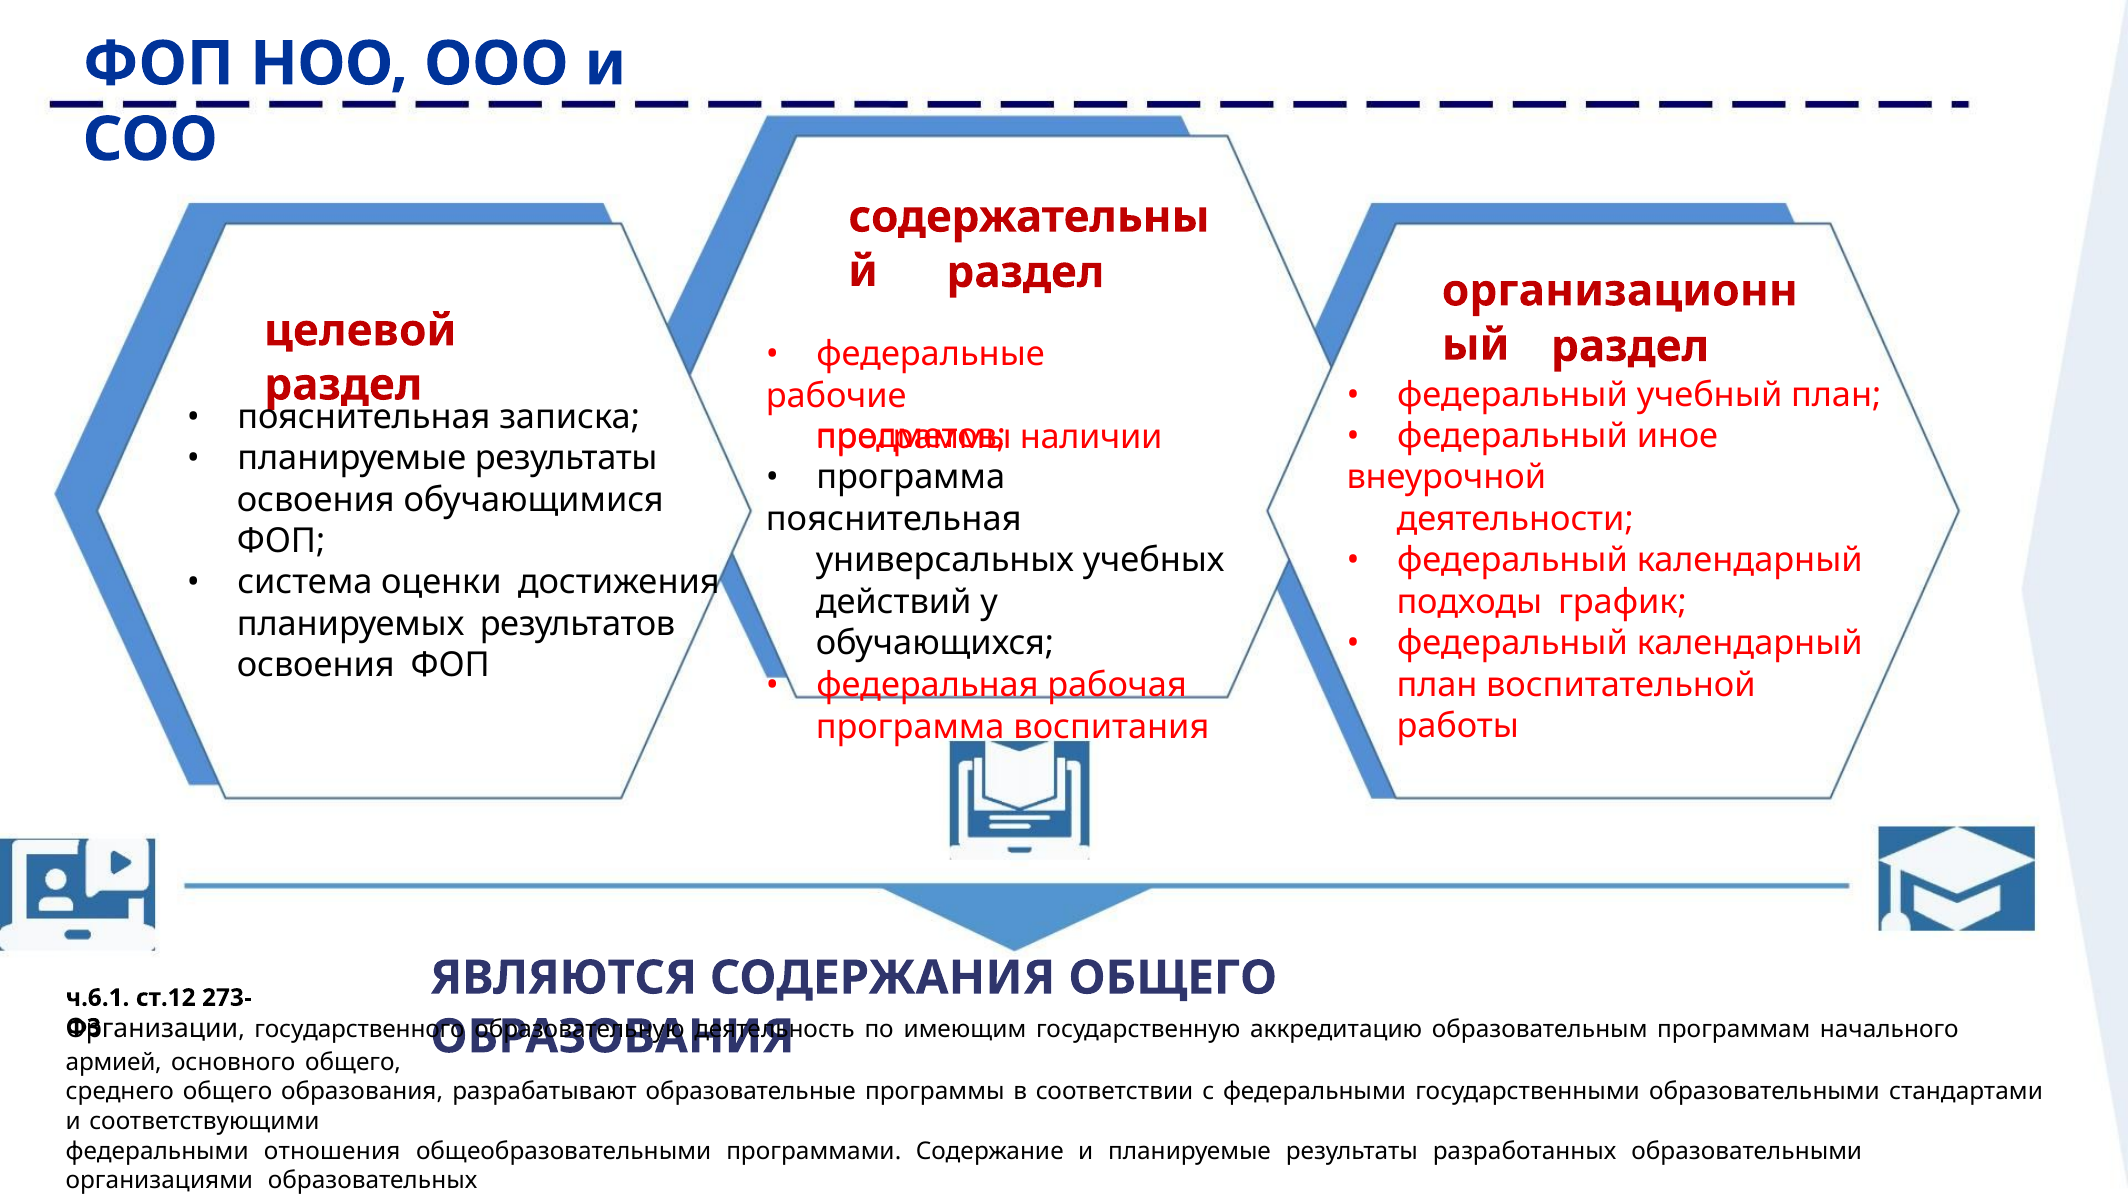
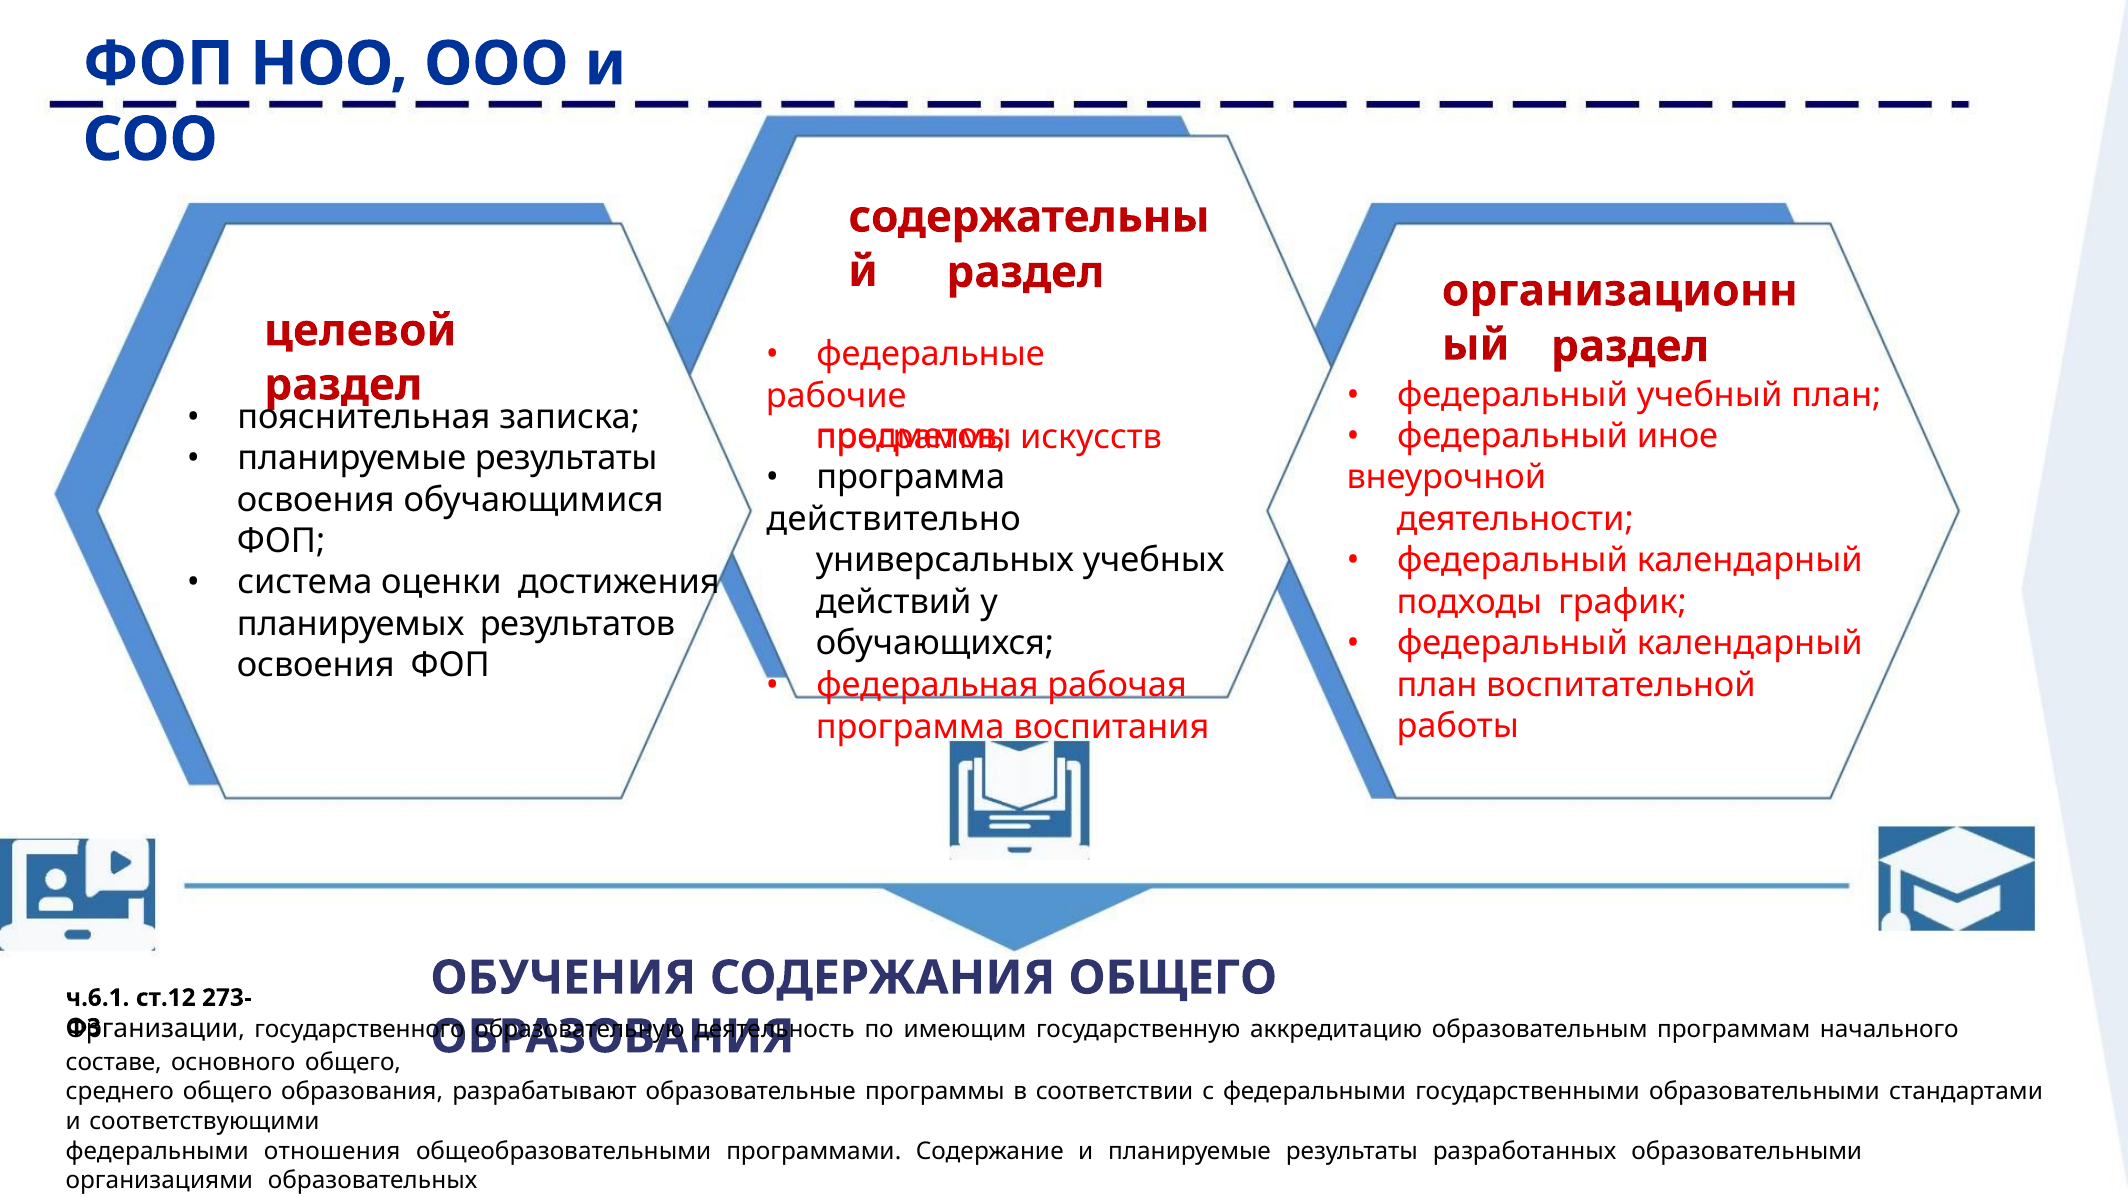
наличии: наличии -> искусств
пояснительная at (894, 519): пояснительная -> действительно
ЯВЛЯЮТСЯ: ЯВЛЯЮТСЯ -> ОБУЧЕНИЯ
армией: армией -> составе
